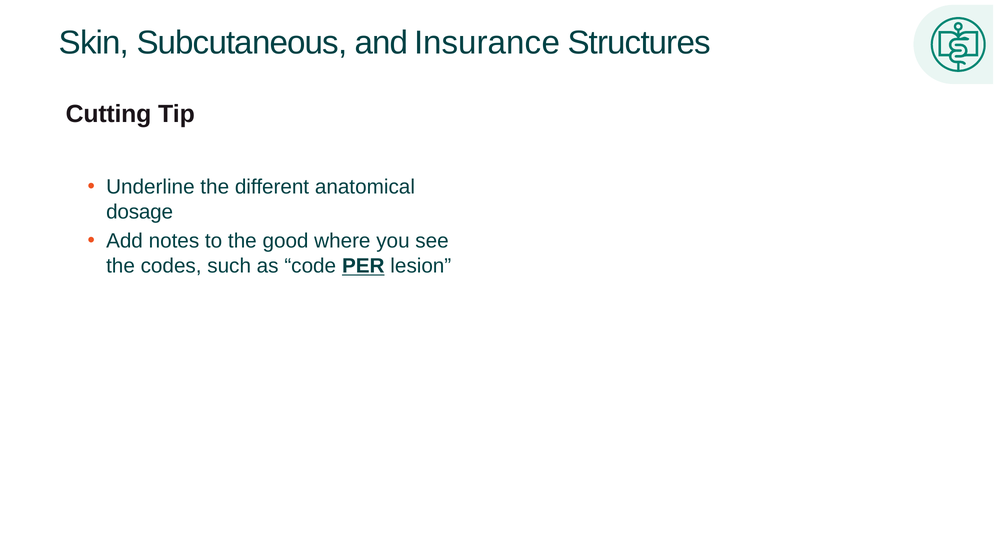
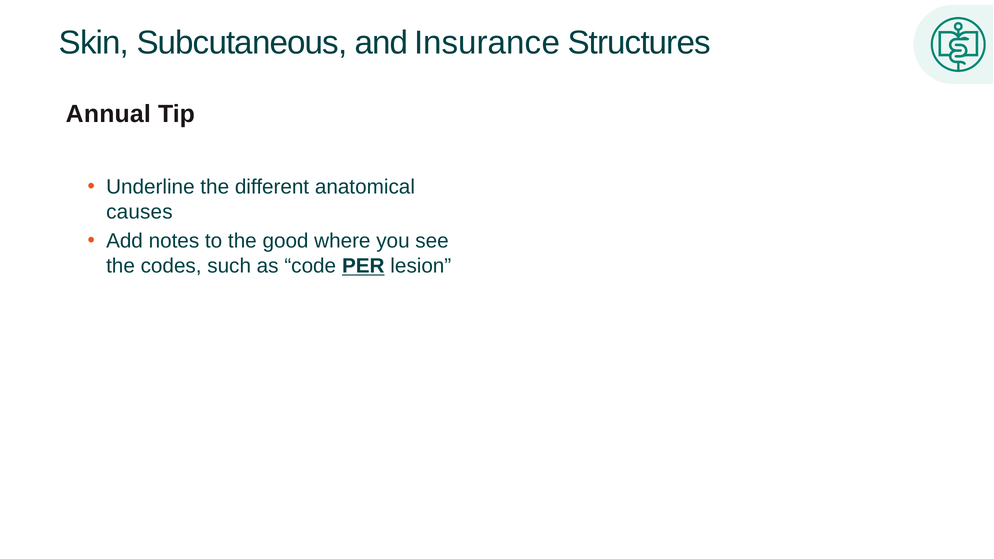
Cutting: Cutting -> Annual
dosage: dosage -> causes
